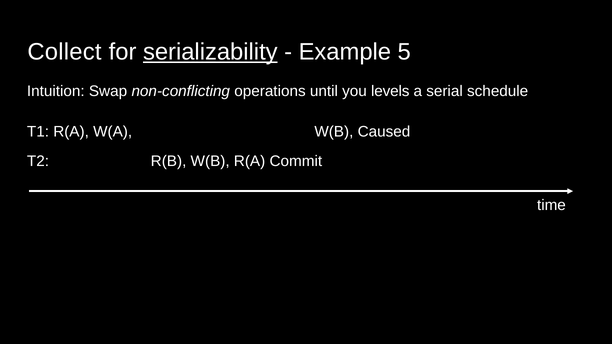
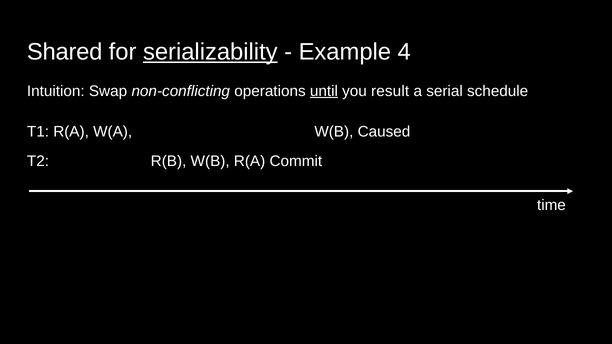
Collect: Collect -> Shared
5: 5 -> 4
until underline: none -> present
levels: levels -> result
